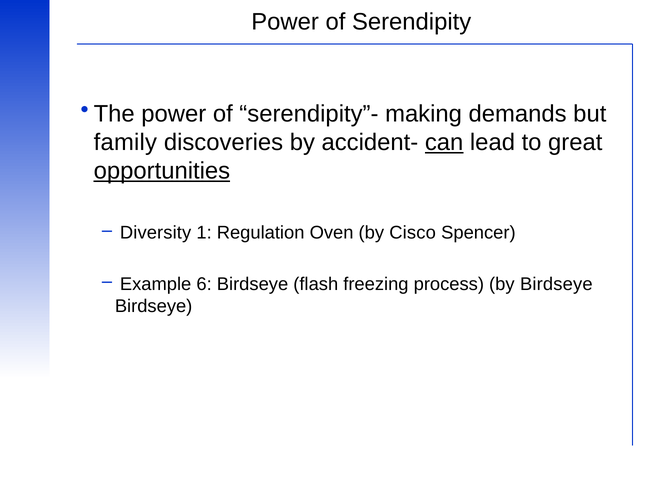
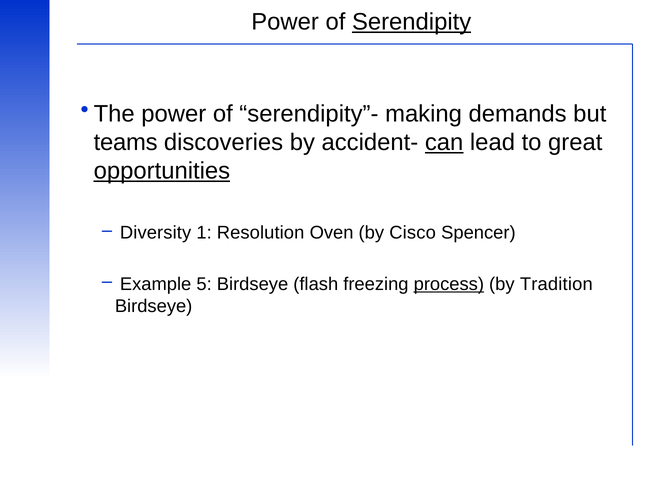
Serendipity underline: none -> present
family: family -> teams
Regulation: Regulation -> Resolution
6: 6 -> 5
process underline: none -> present
by Birdseye: Birdseye -> Tradition
